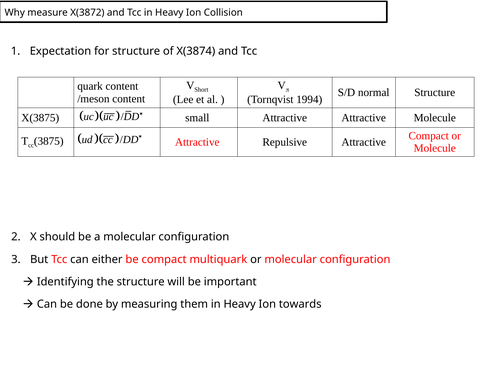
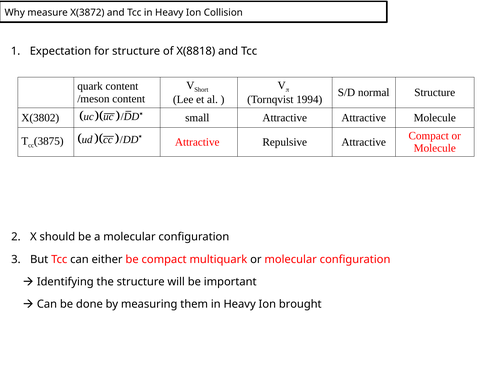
X(3874: X(3874 -> X(8818
X(3875: X(3875 -> X(3802
towards: towards -> brought
